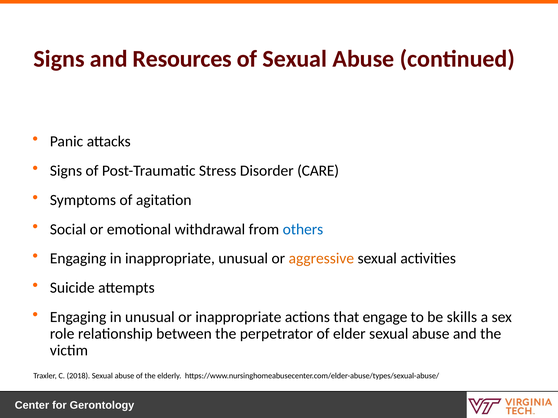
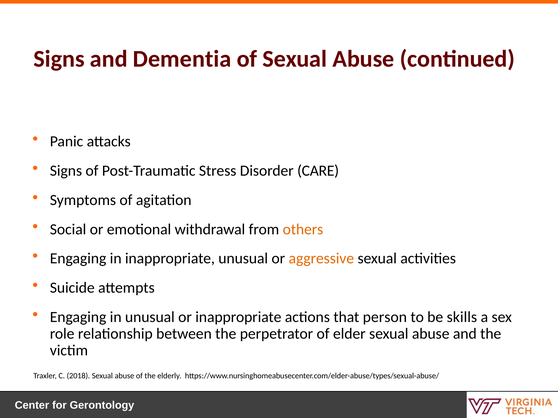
Resources: Resources -> Dementia
others colour: blue -> orange
engage: engage -> person
